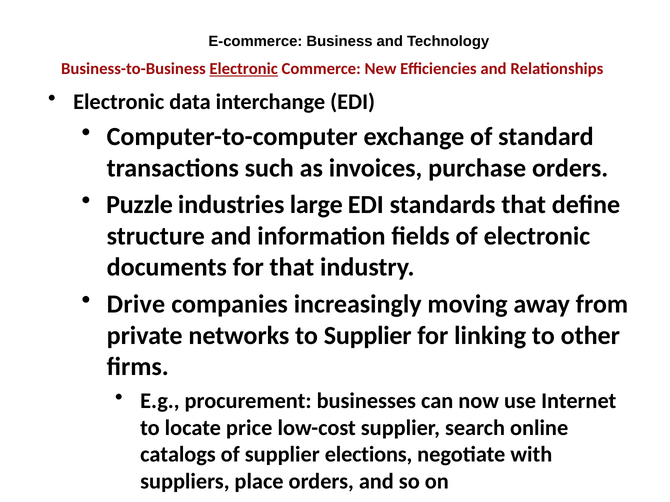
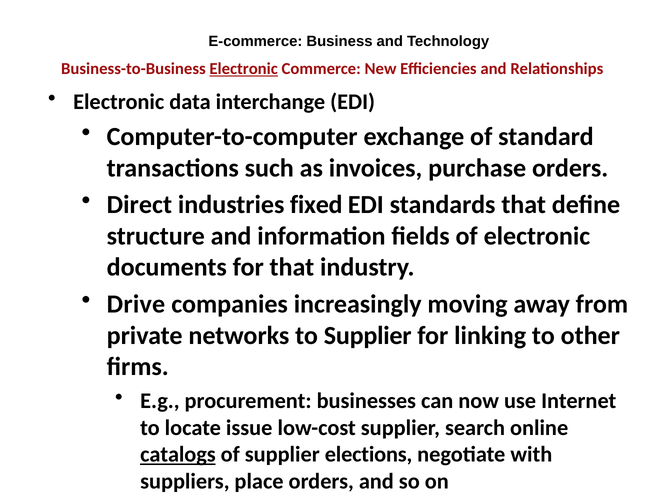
Puzzle: Puzzle -> Direct
large: large -> fixed
price: price -> issue
catalogs underline: none -> present
